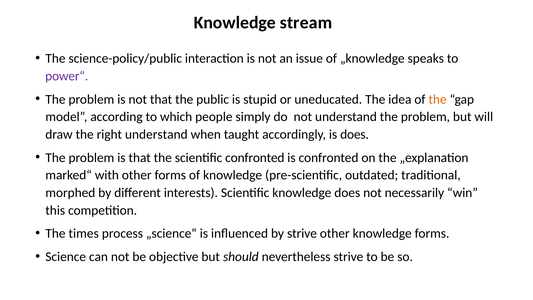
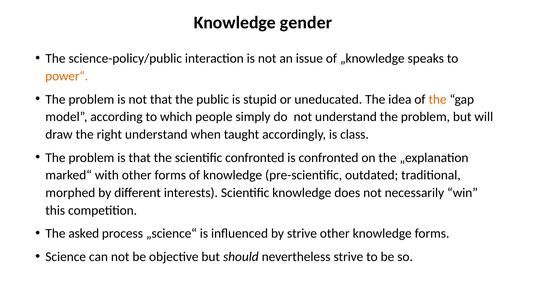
stream: stream -> gender
power“ colour: purple -> orange
is does: does -> class
times: times -> asked
